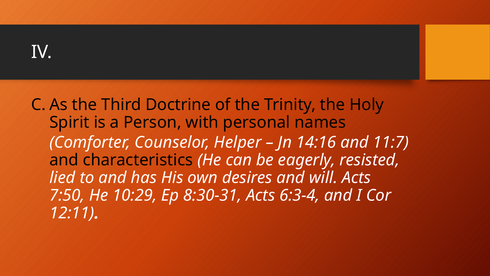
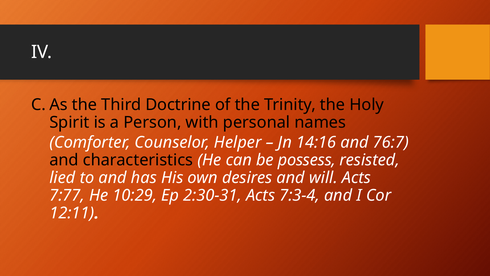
11:7: 11:7 -> 76:7
eagerly: eagerly -> possess
7:50: 7:50 -> 7:77
8:30-31: 8:30-31 -> 2:30-31
6:3-4: 6:3-4 -> 7:3-4
